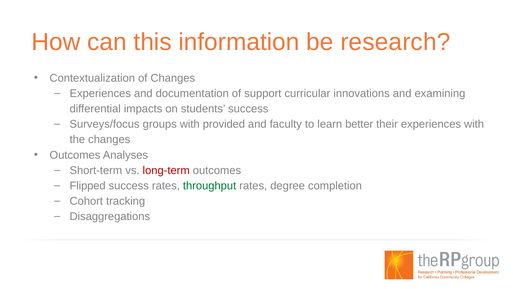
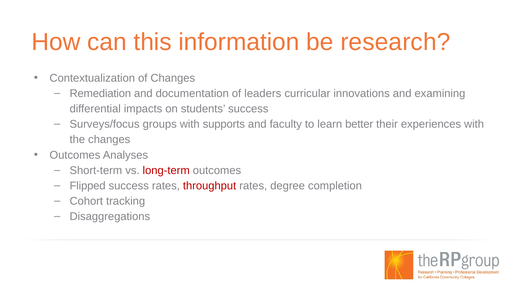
Experiences at (100, 93): Experiences -> Remediation
support: support -> leaders
provided: provided -> supports
throughput colour: green -> red
